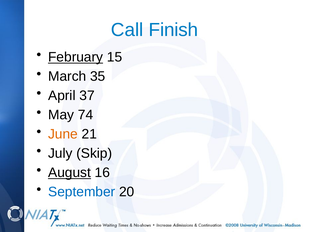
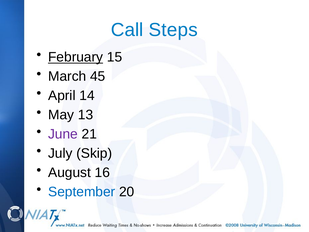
Finish: Finish -> Steps
35: 35 -> 45
37: 37 -> 14
74: 74 -> 13
June colour: orange -> purple
August underline: present -> none
